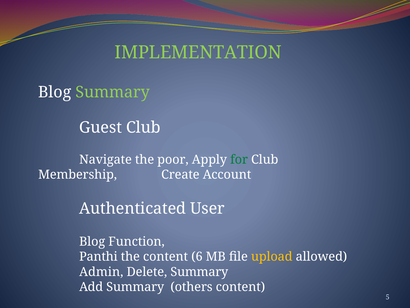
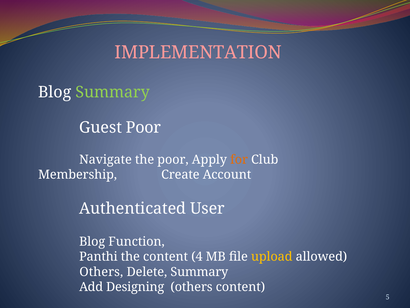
IMPLEMENTATION colour: light green -> pink
Guest Club: Club -> Poor
for colour: green -> orange
6: 6 -> 4
Admin at (101, 271): Admin -> Others
Add Summary: Summary -> Designing
